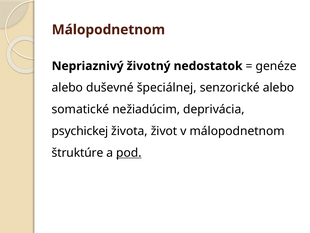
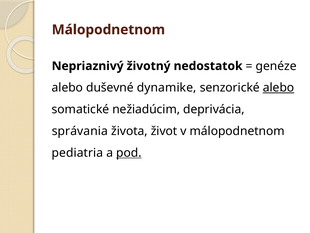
špeciálnej: špeciálnej -> dynamike
alebo at (279, 88) underline: none -> present
psychickej: psychickej -> správania
štruktúre: štruktúre -> pediatria
